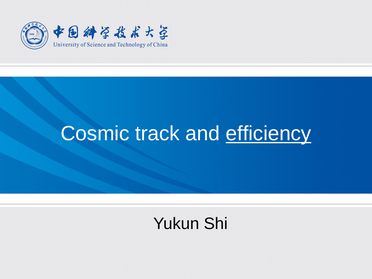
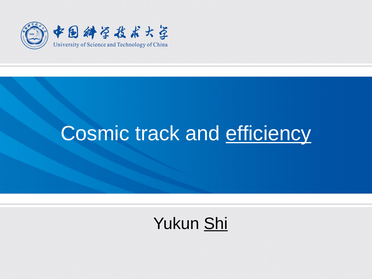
Shi underline: none -> present
